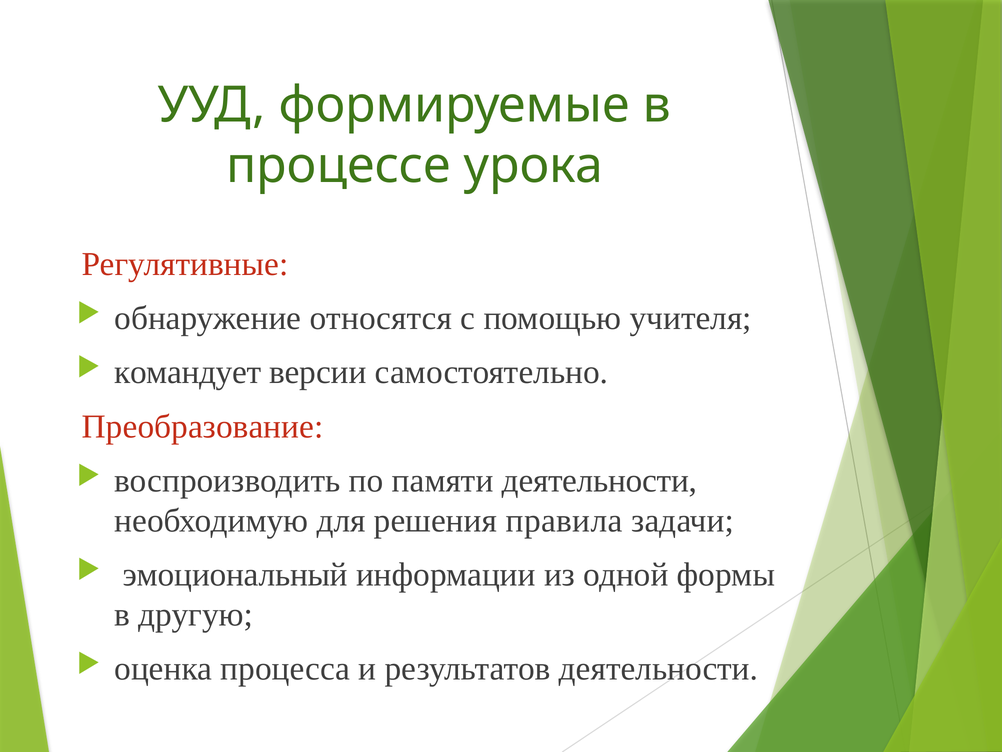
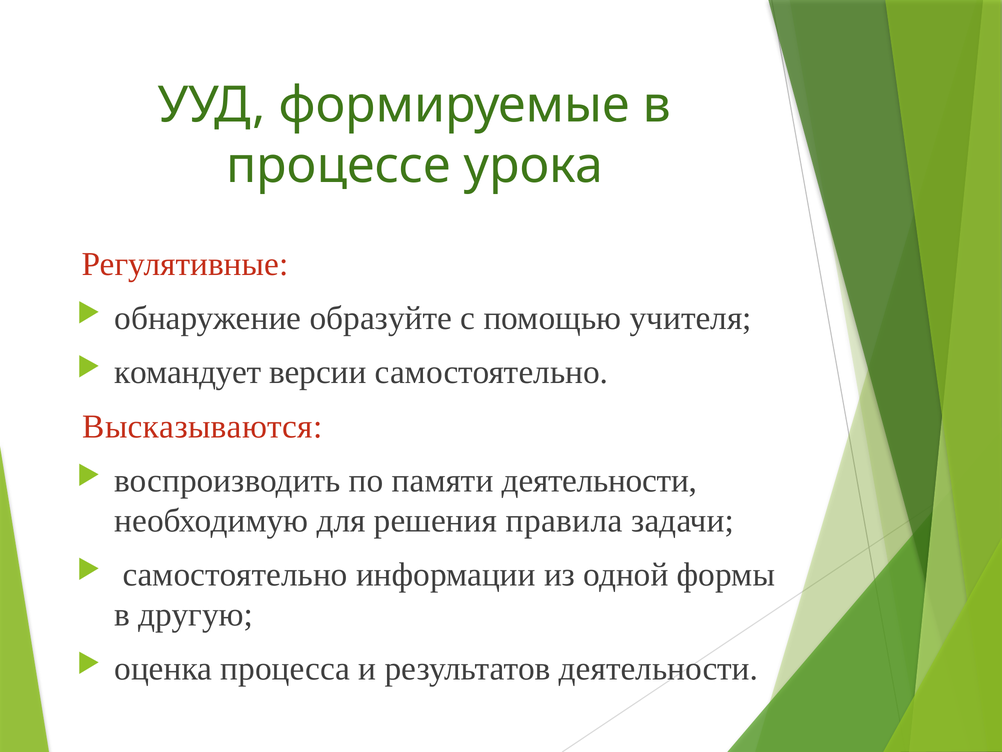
относятся: относятся -> образуйте
Преобразование: Преобразование -> Высказываются
эмоциональный at (235, 574): эмоциональный -> самостоятельно
